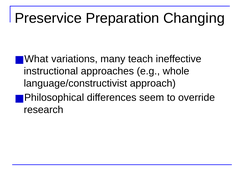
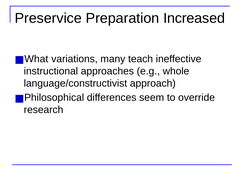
Changing: Changing -> Increased
